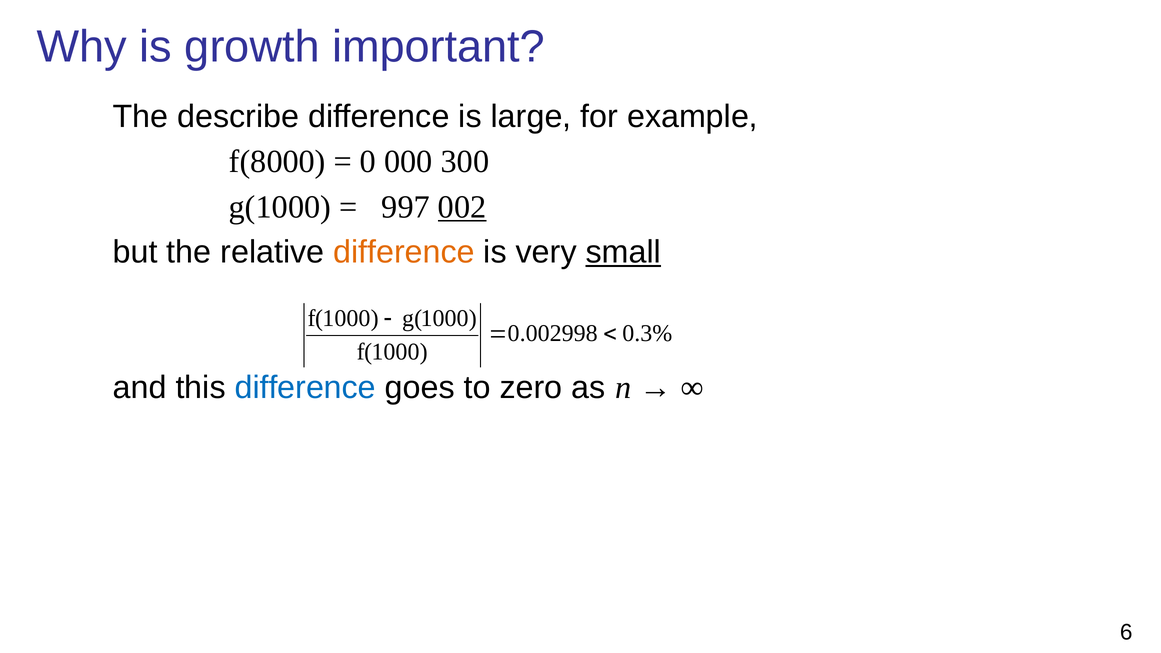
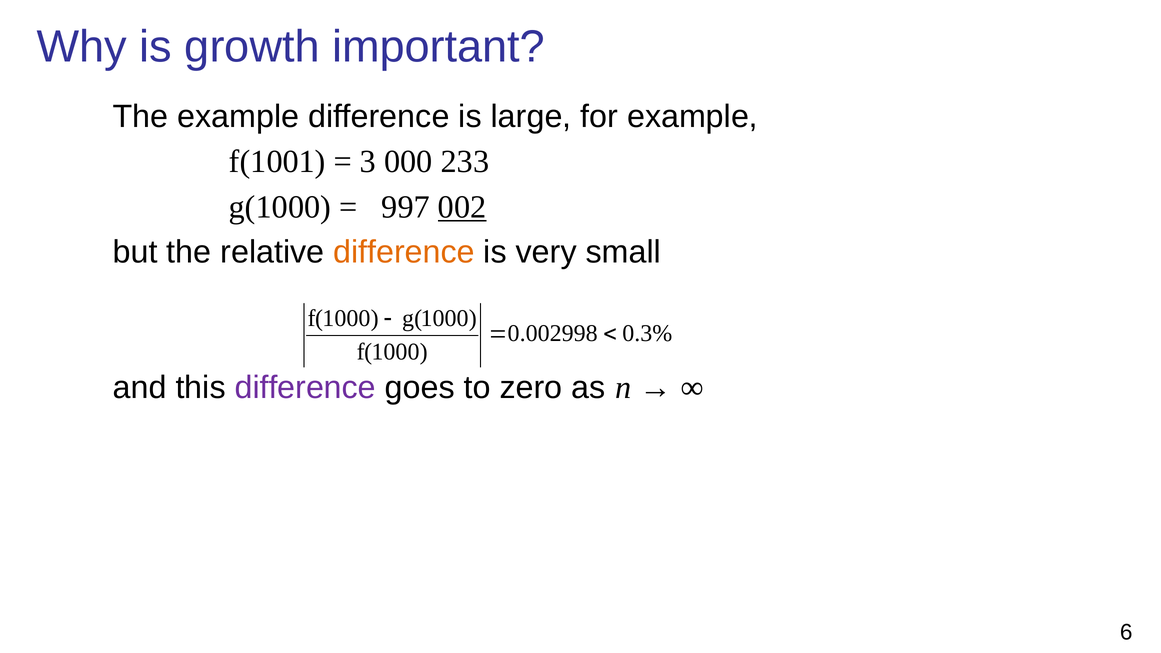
The describe: describe -> example
f(8000: f(8000 -> f(1001
0: 0 -> 3
300: 300 -> 233
small underline: present -> none
difference at (305, 388) colour: blue -> purple
